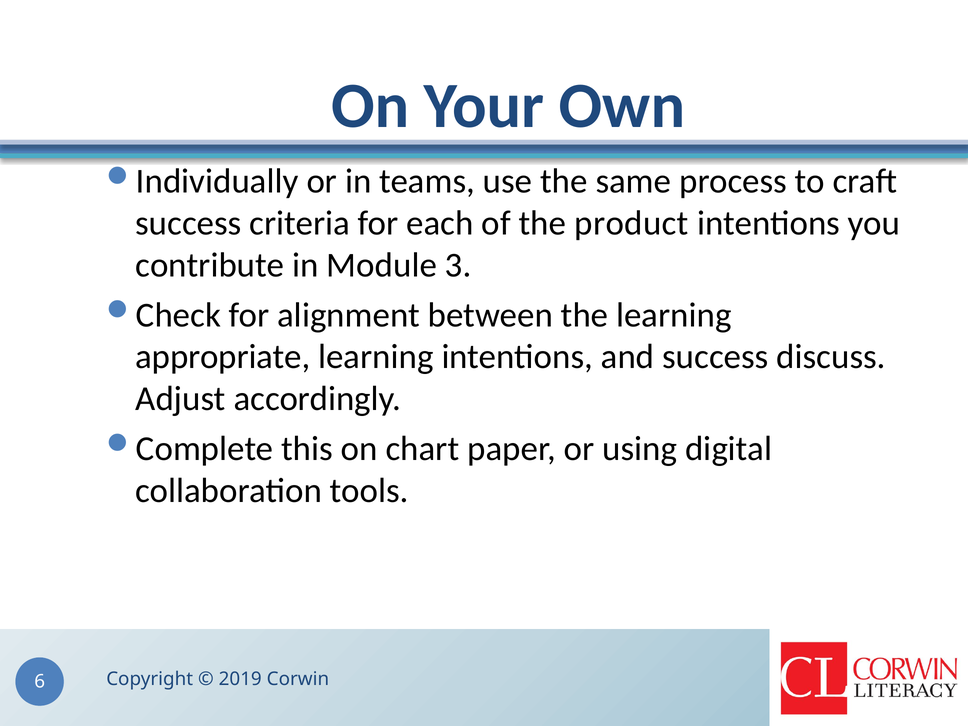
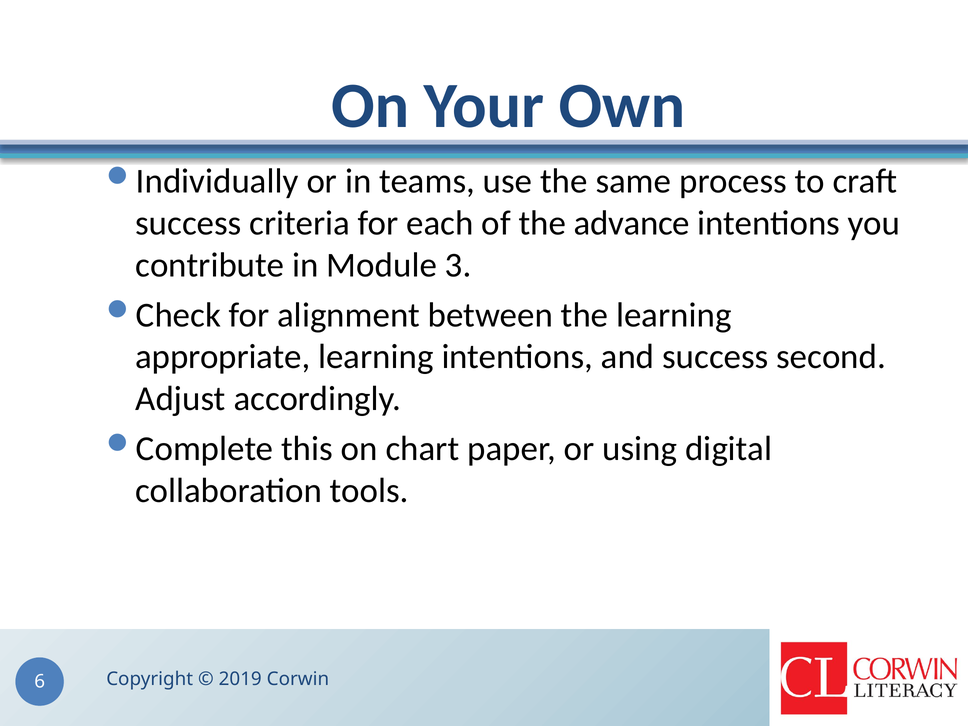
product: product -> advance
discuss: discuss -> second
